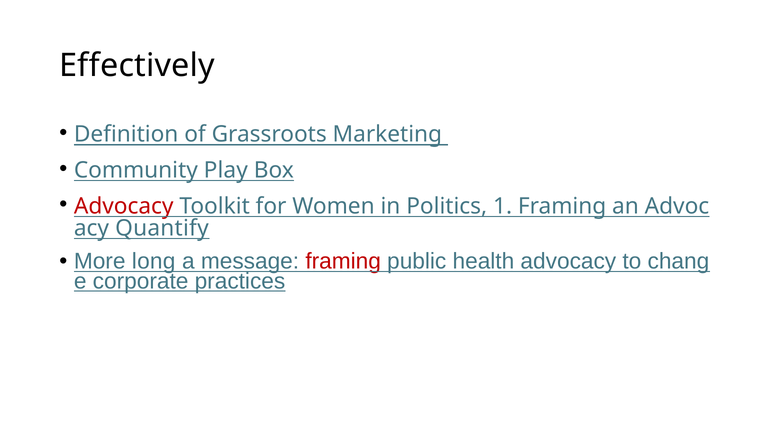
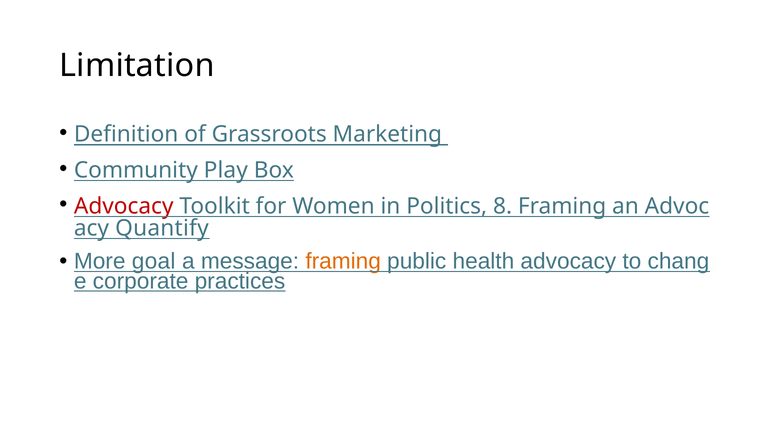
Effectively: Effectively -> Limitation
1: 1 -> 8
long: long -> goal
framing at (343, 261) colour: red -> orange
